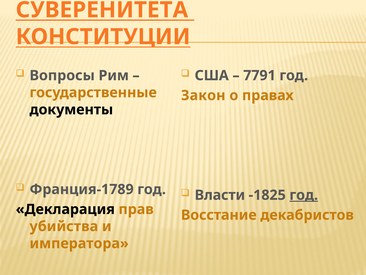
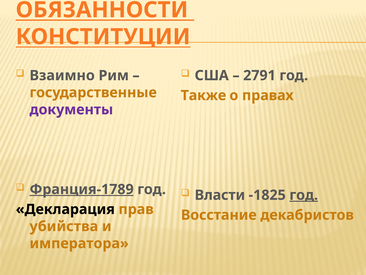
СУВЕРЕНИТЕТА: СУВЕРЕНИТЕТА -> ОБЯЗАННОСТИ
Вопросы: Вопросы -> Взаимно
7791: 7791 -> 2791
Закон: Закон -> Также
документы colour: black -> purple
Франция-1789 underline: none -> present
